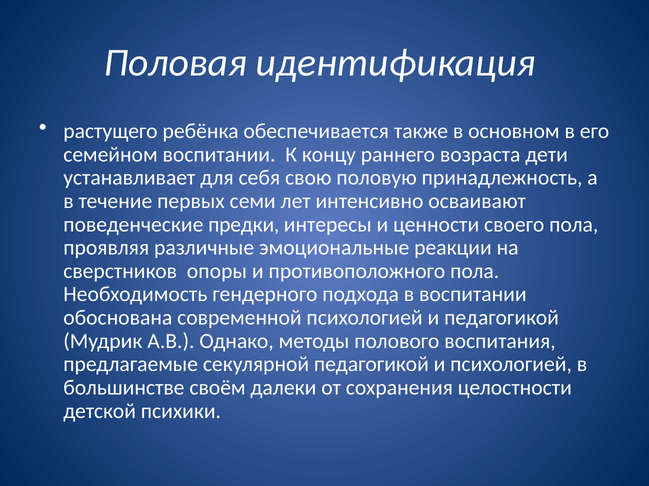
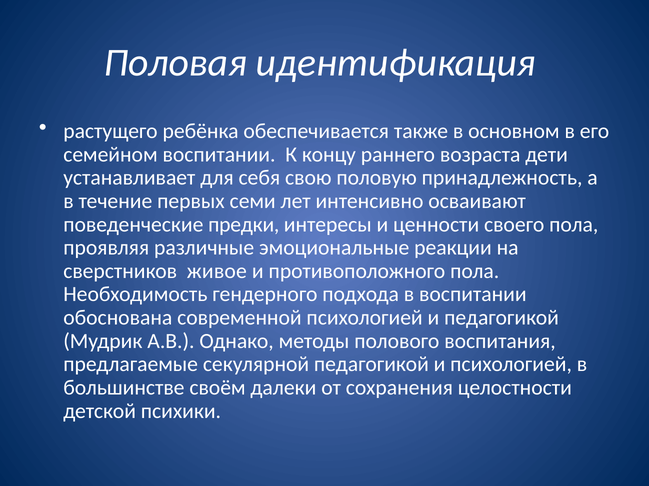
опоры: опоры -> живое
